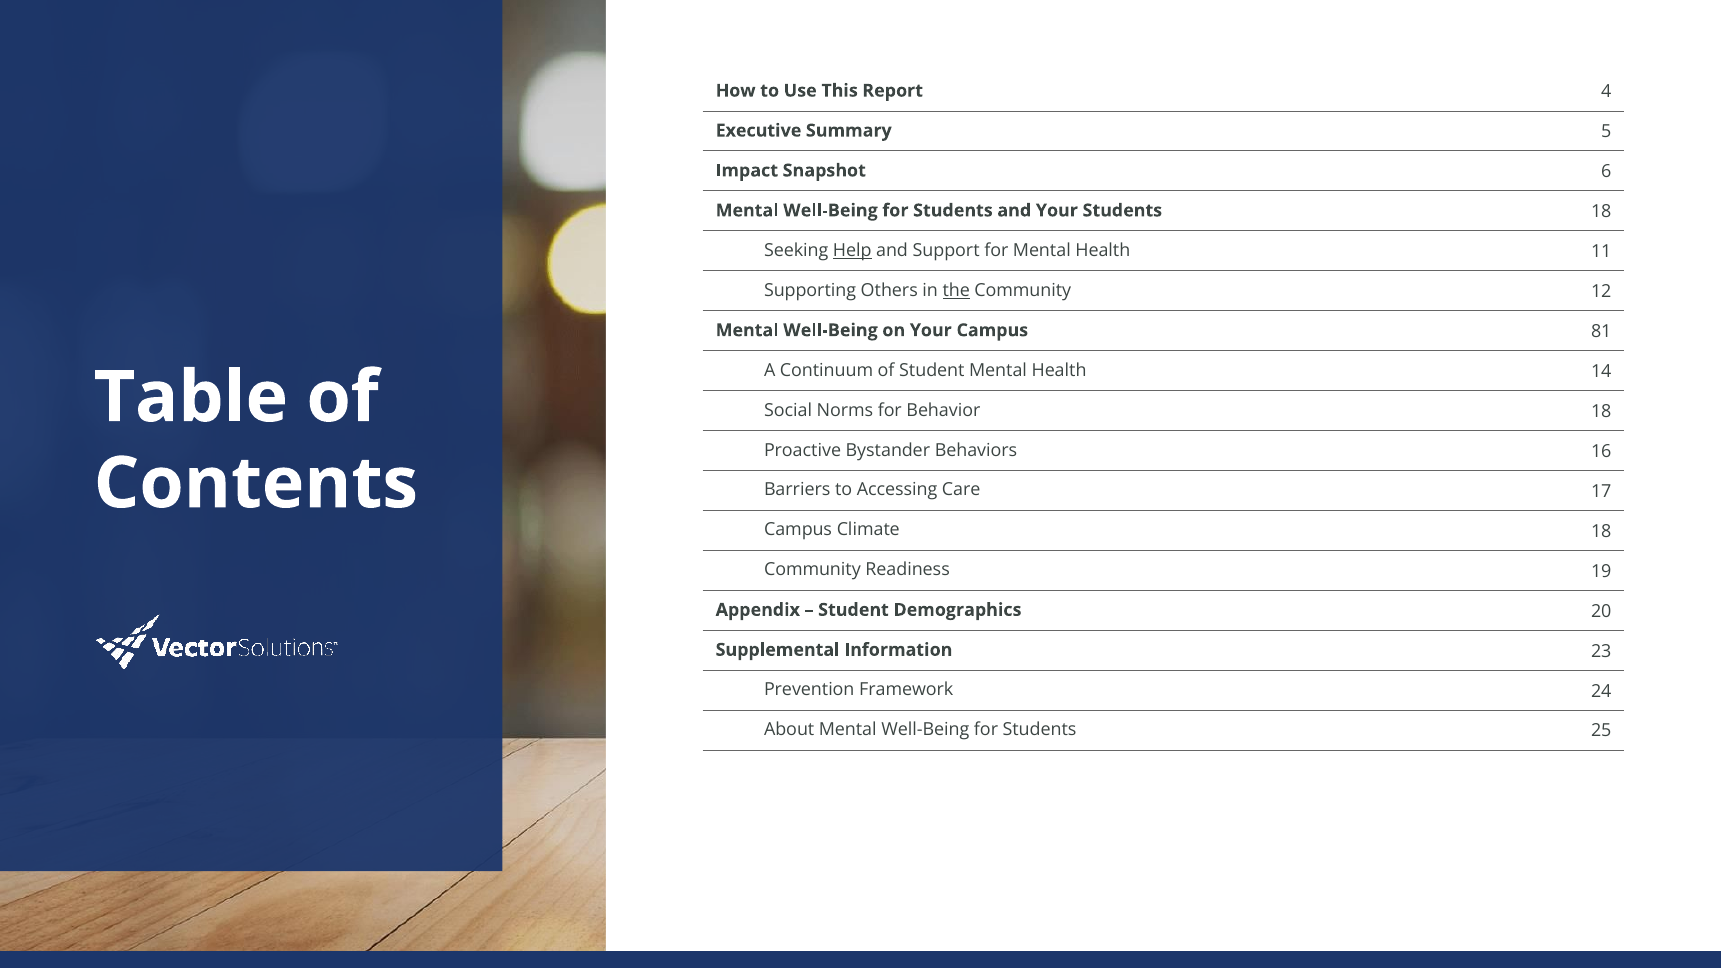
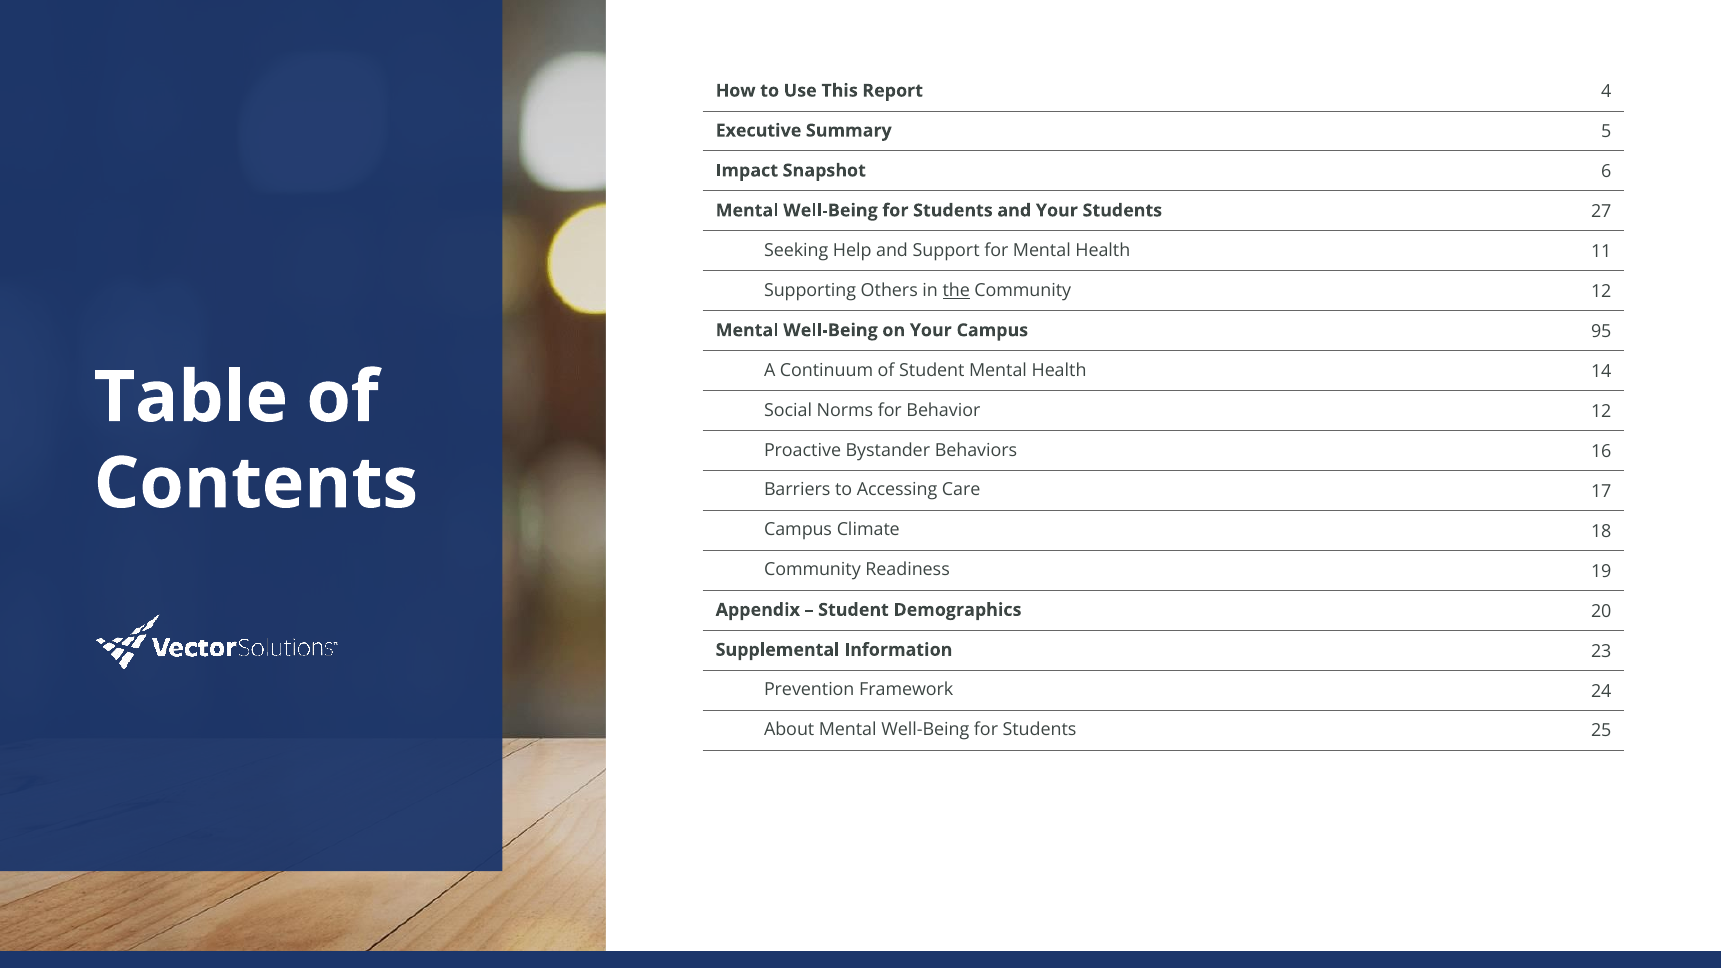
Students 18: 18 -> 27
Help underline: present -> none
81: 81 -> 95
Behavior 18: 18 -> 12
